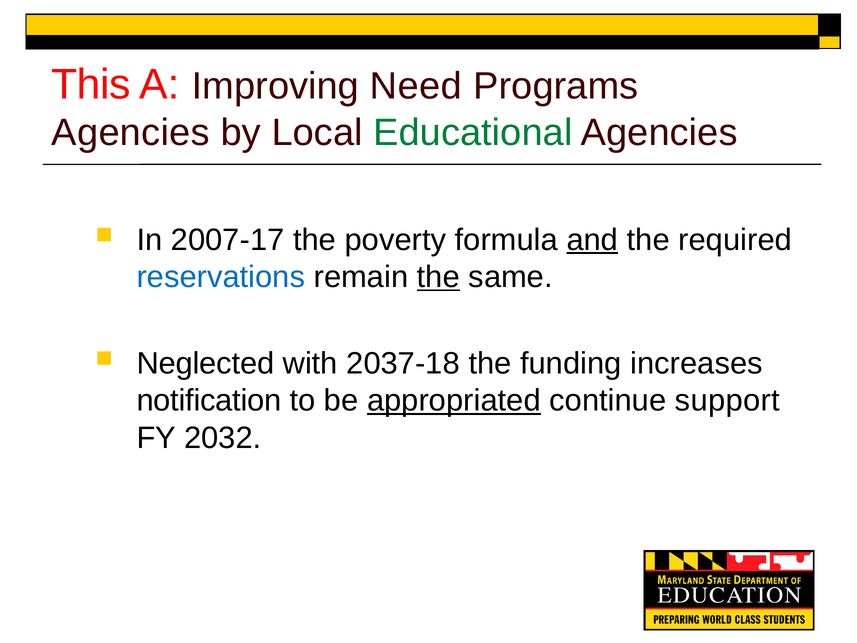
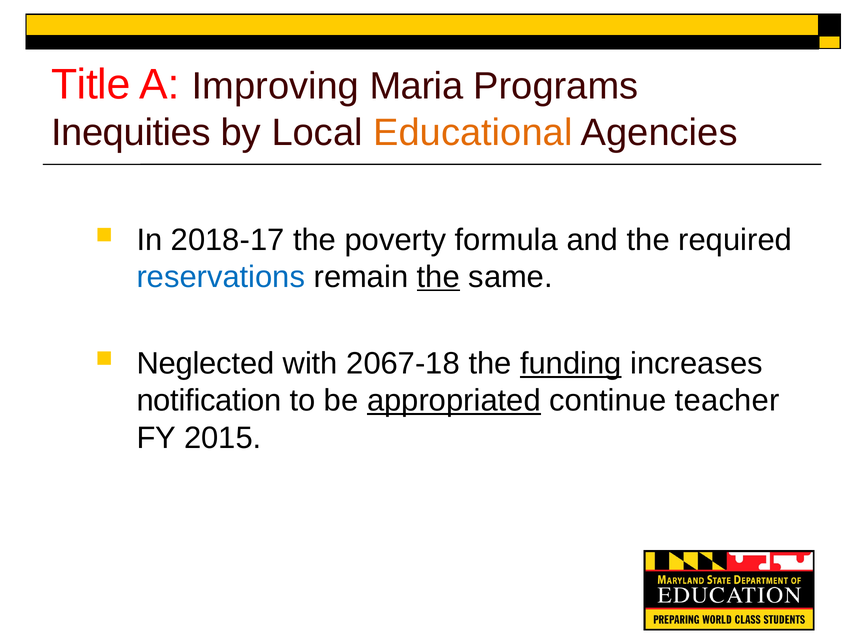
This: This -> Title
Need: Need -> Maria
Agencies at (131, 133): Agencies -> Inequities
Educational colour: green -> orange
2007-17: 2007-17 -> 2018-17
and underline: present -> none
2037-18: 2037-18 -> 2067-18
funding underline: none -> present
support: support -> teacher
2032: 2032 -> 2015
